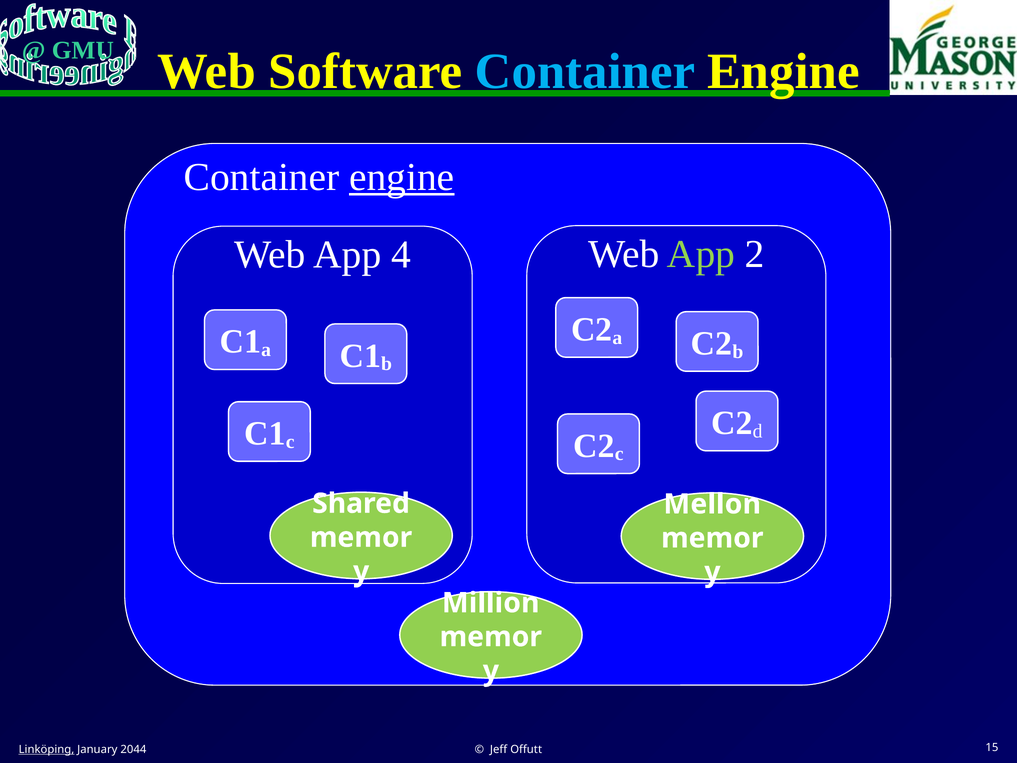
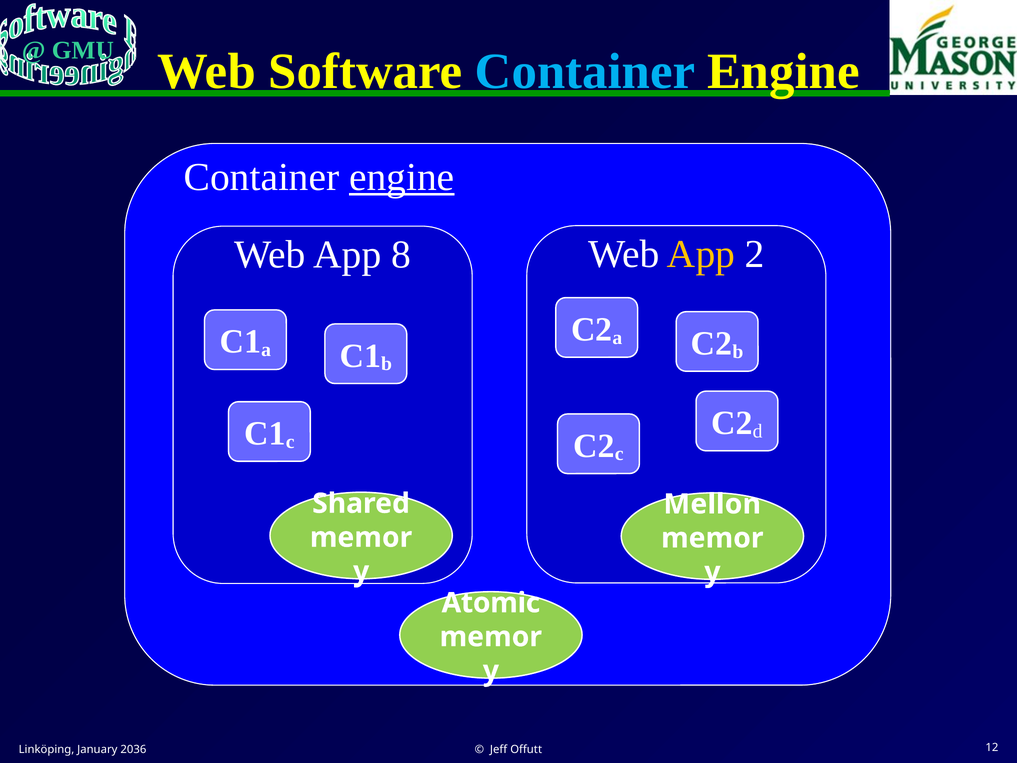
4: 4 -> 8
App at (701, 254) colour: light green -> yellow
Million: Million -> Atomic
Linköping underline: present -> none
2044: 2044 -> 2036
15: 15 -> 12
